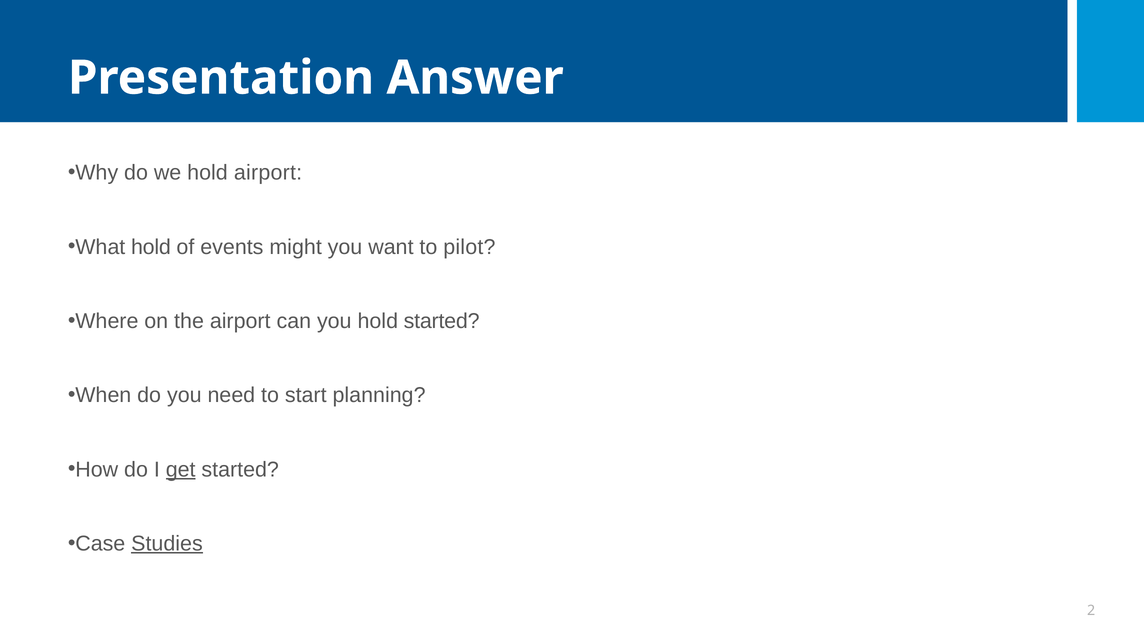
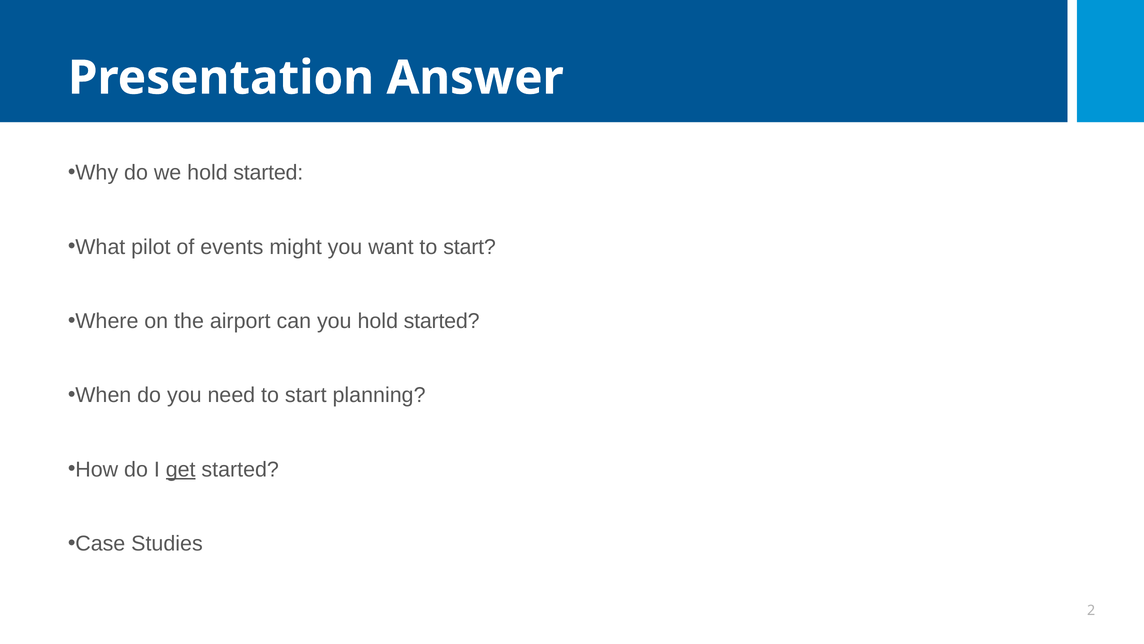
we hold airport: airport -> started
What hold: hold -> pilot
want to pilot: pilot -> start
Studies underline: present -> none
